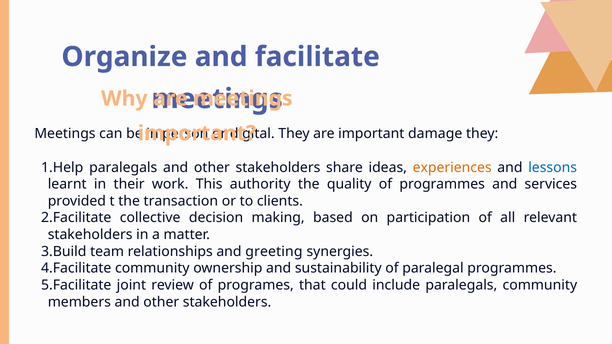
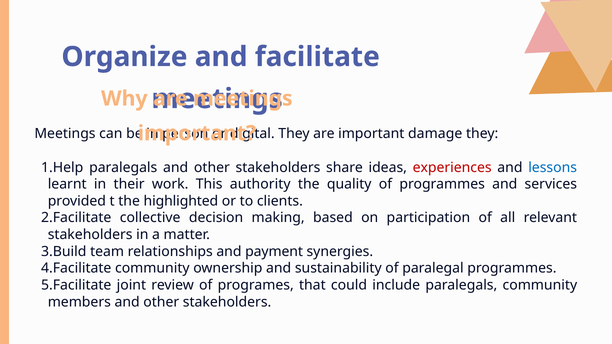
experiences colour: orange -> red
transaction: transaction -> highlighted
greeting: greeting -> payment
